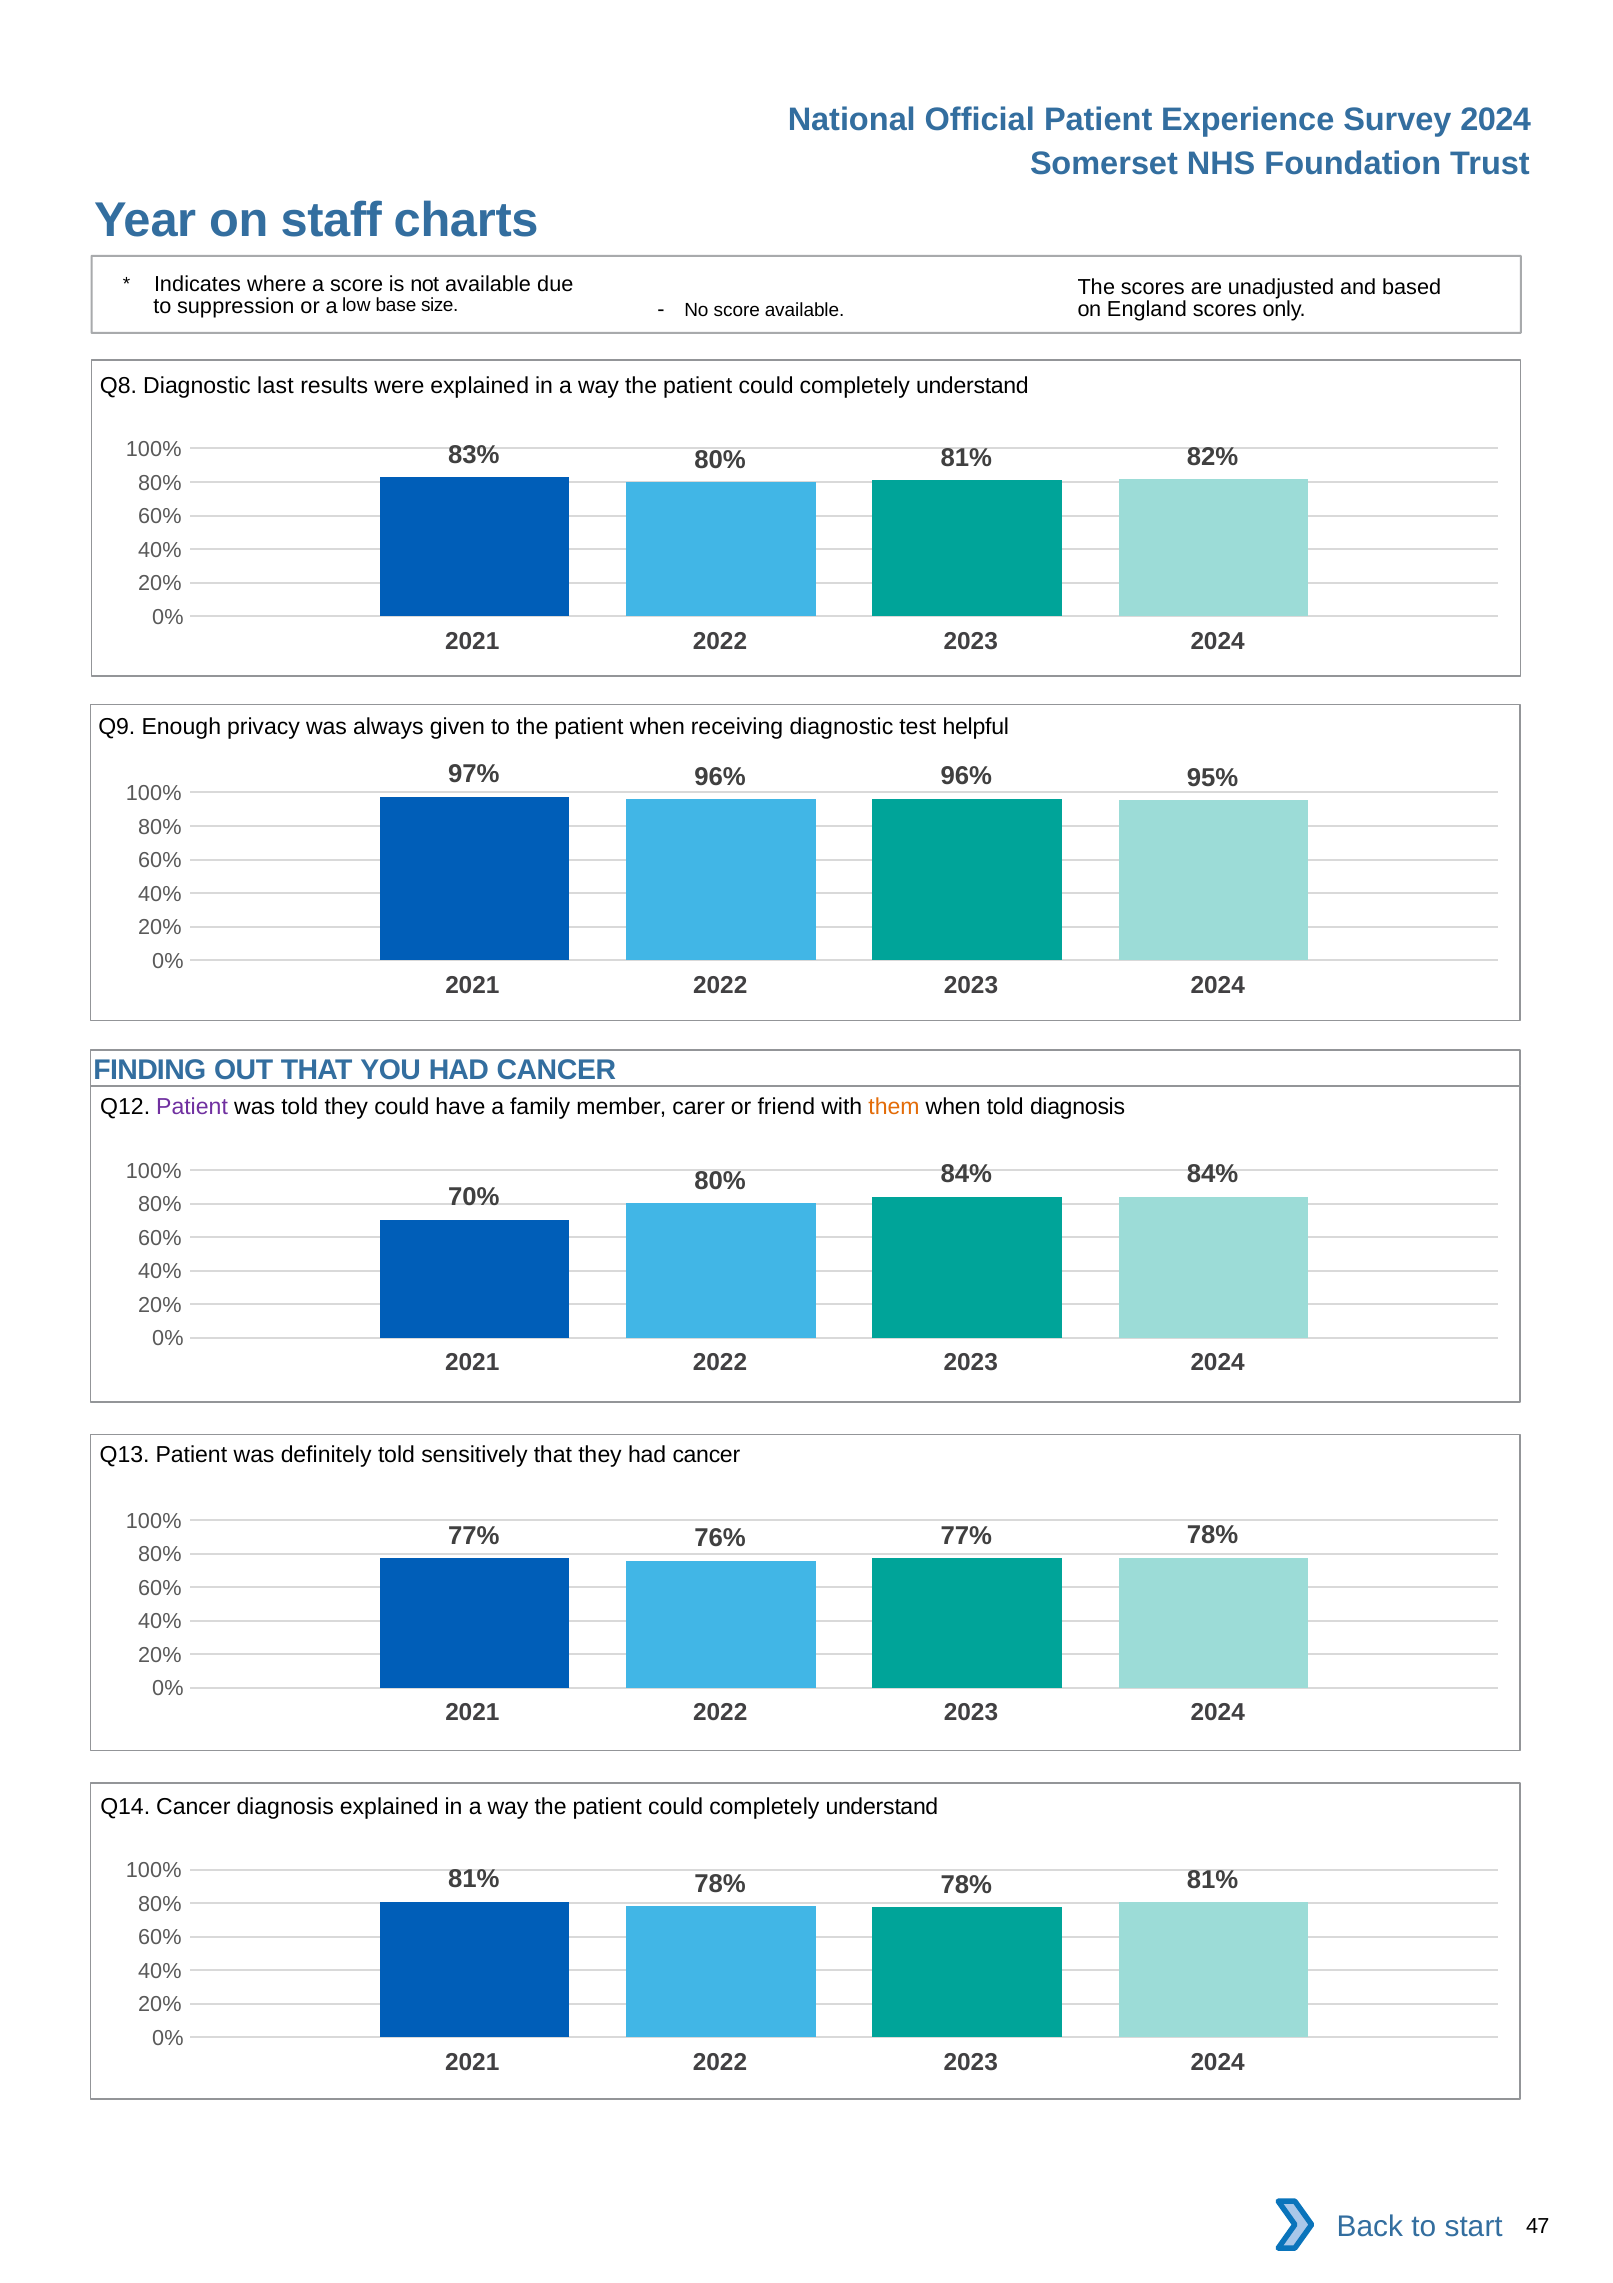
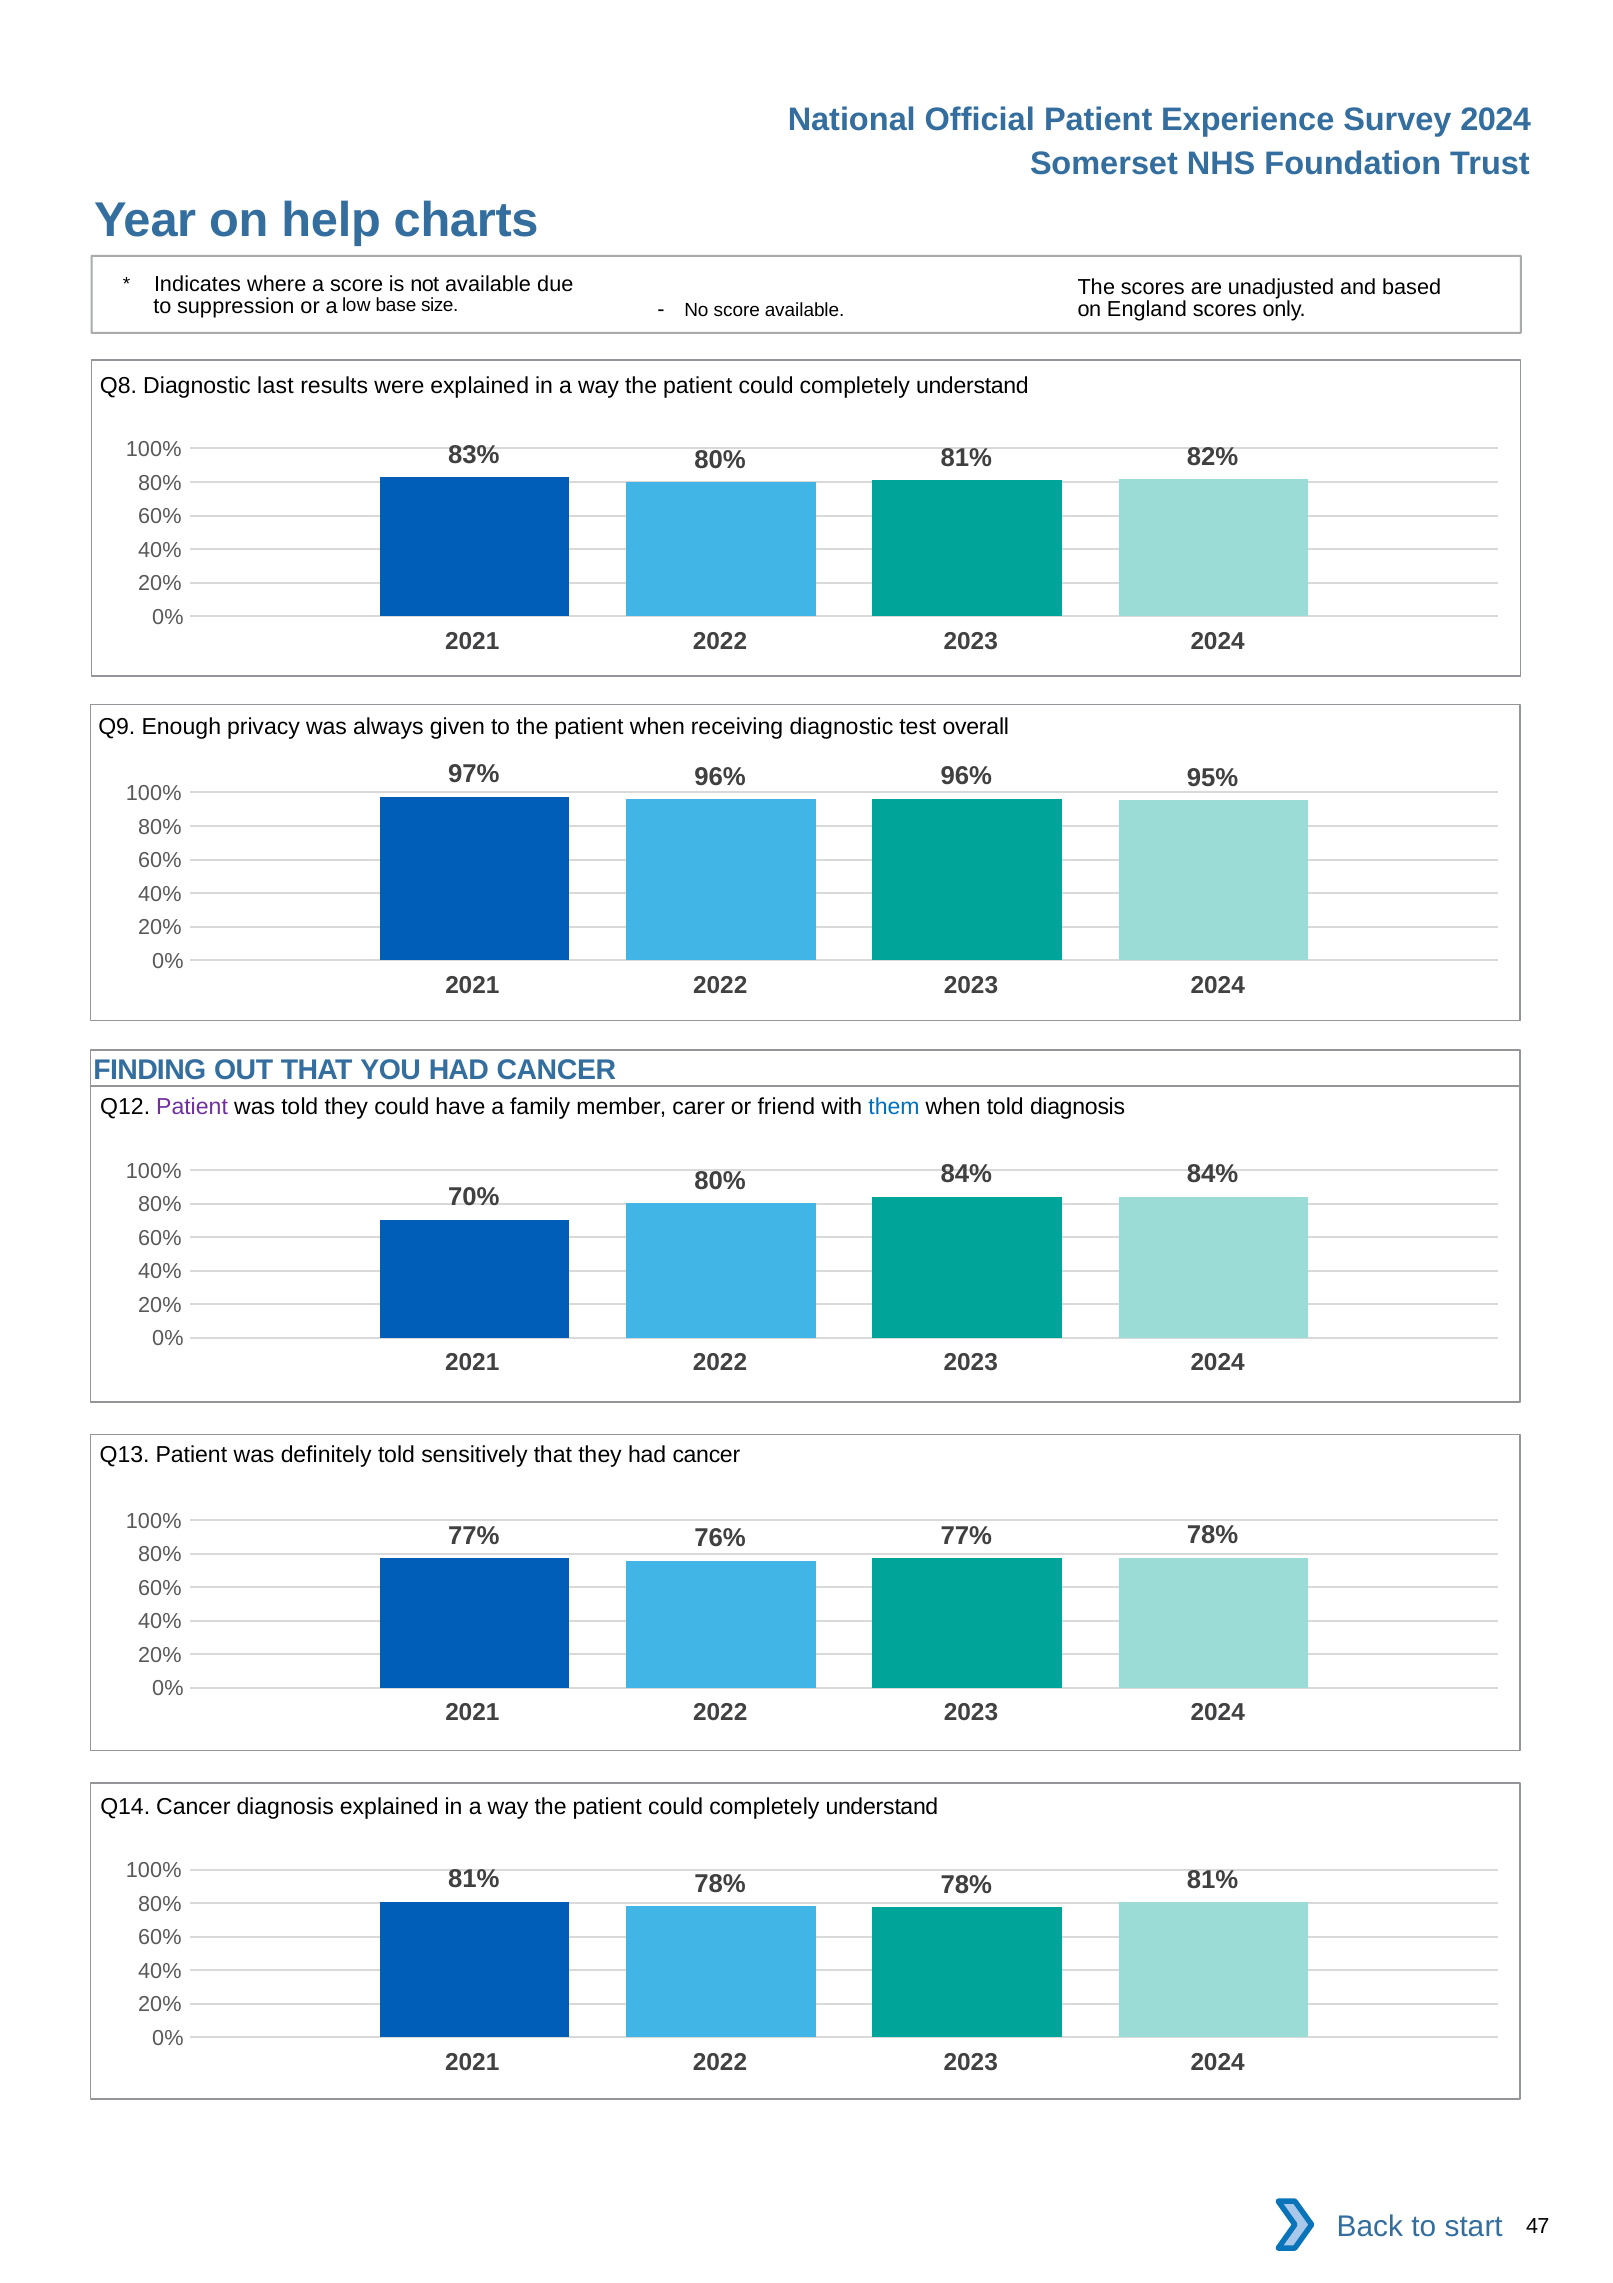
staff: staff -> help
helpful: helpful -> overall
them colour: orange -> blue
